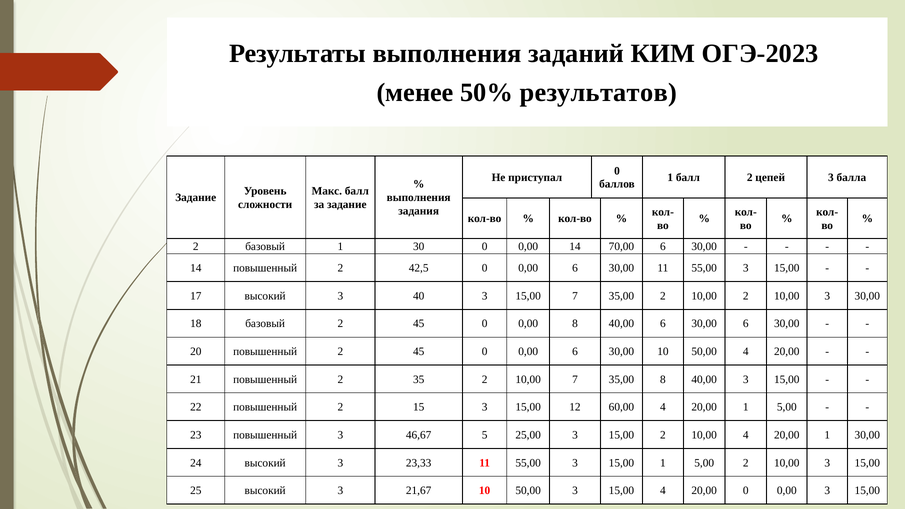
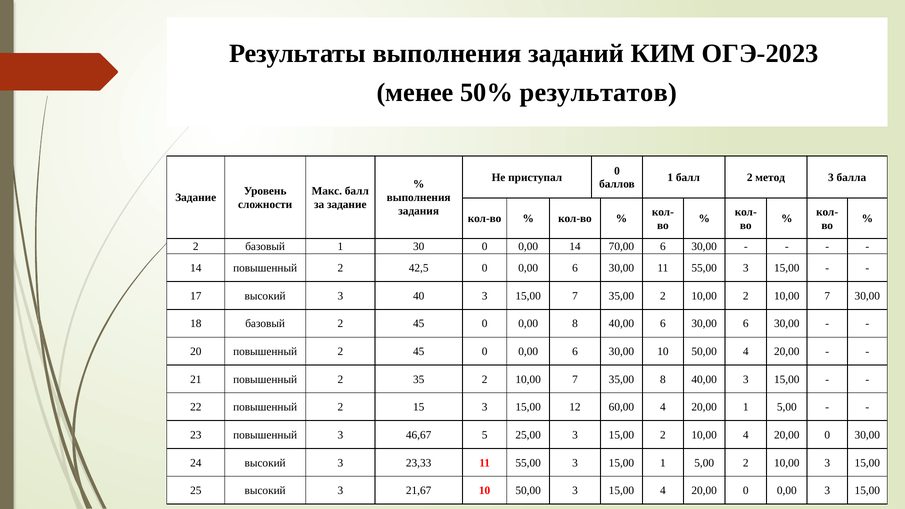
цепей: цепей -> метод
10,00 2 10,00 3: 3 -> 7
10,00 4 20,00 1: 1 -> 0
